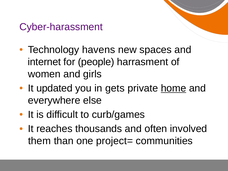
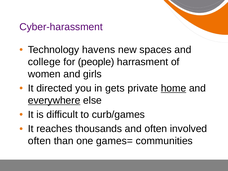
internet: internet -> college
updated: updated -> directed
everywhere underline: none -> present
them at (39, 141): them -> often
project=: project= -> games=
